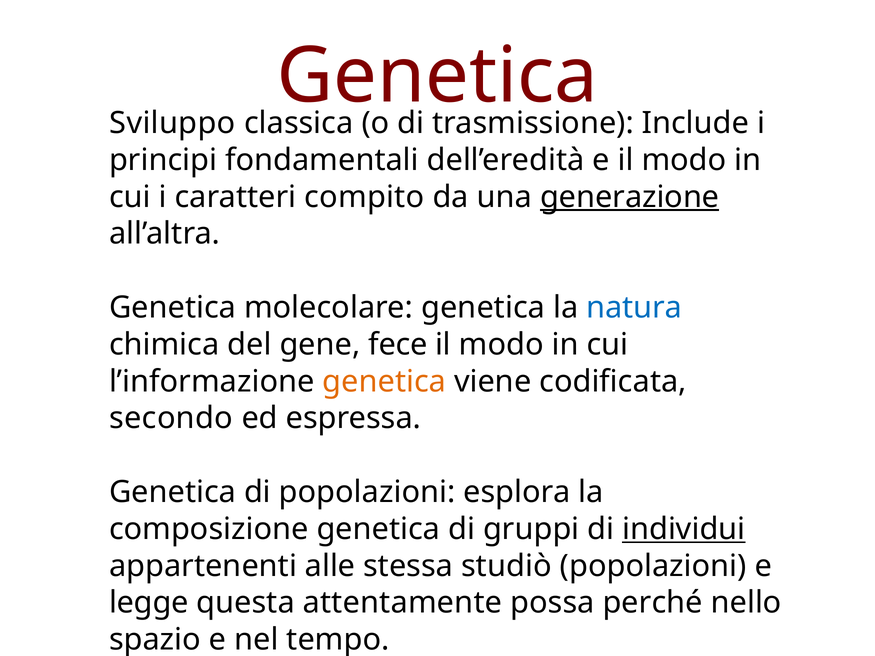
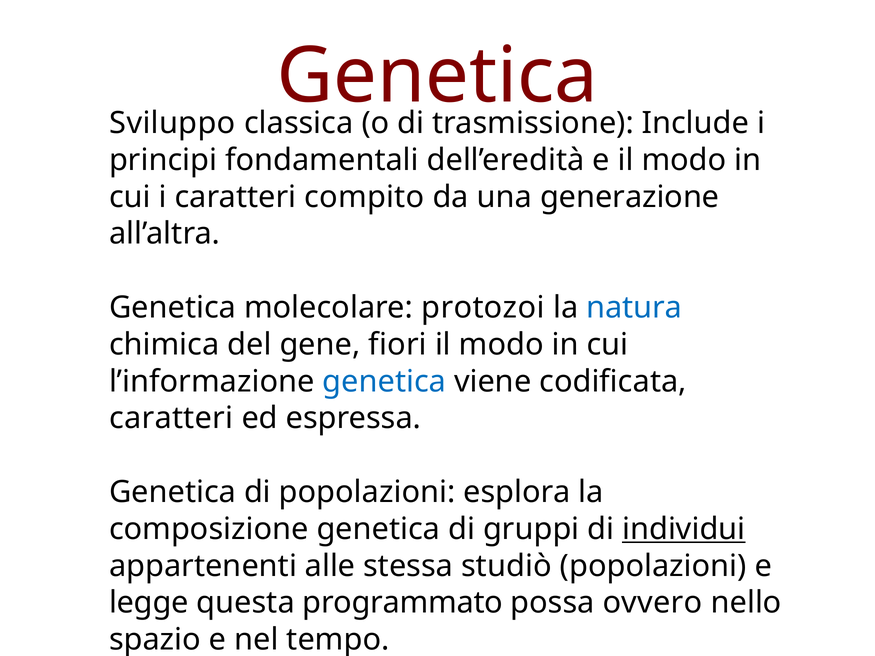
generazione underline: present -> none
molecolare genetica: genetica -> protozoi
fece: fece -> fiori
genetica at (384, 382) colour: orange -> blue
secondo at (171, 418): secondo -> caratteri
attentamente: attentamente -> programmato
perché: perché -> ovvero
